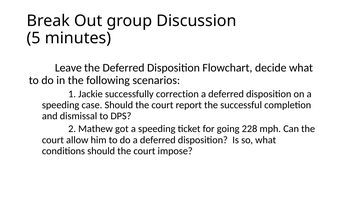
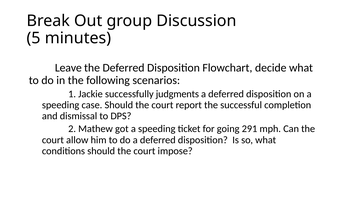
correction: correction -> judgments
228: 228 -> 291
